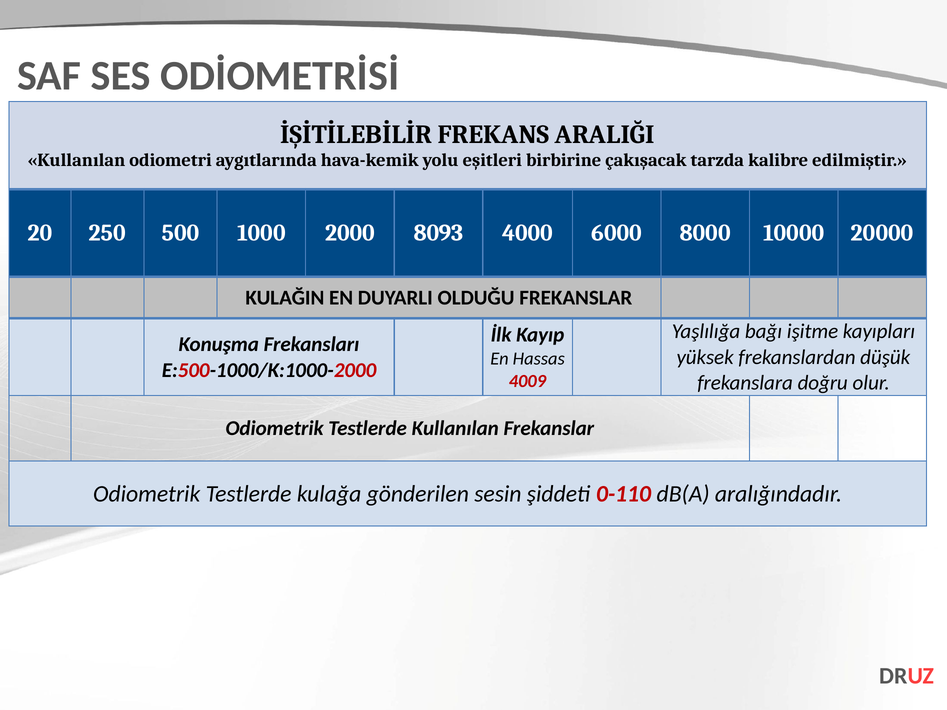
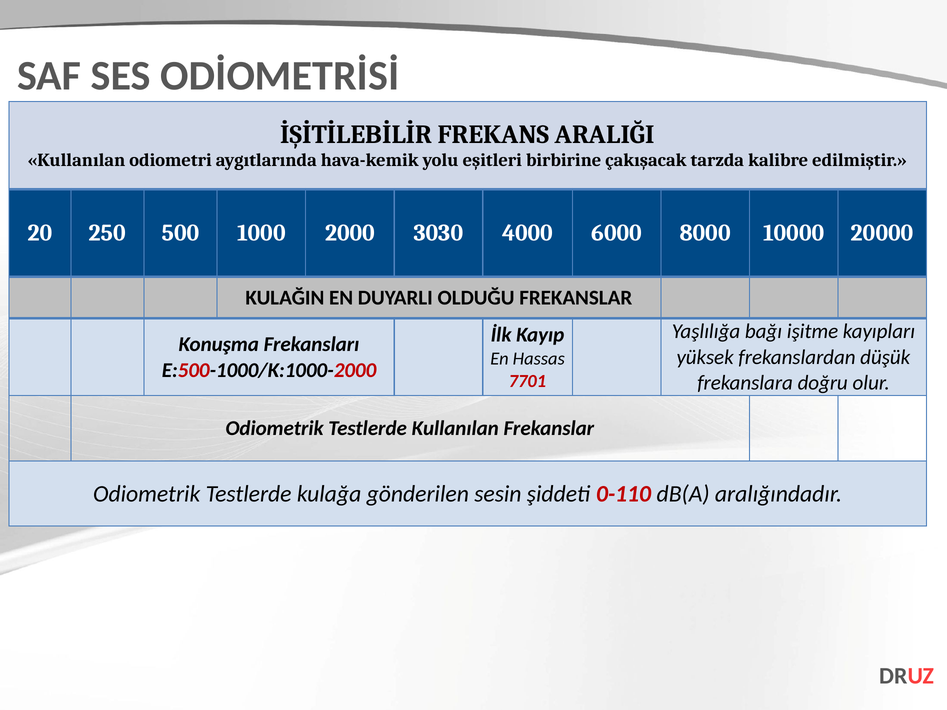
8093: 8093 -> 3030
4009: 4009 -> 7701
